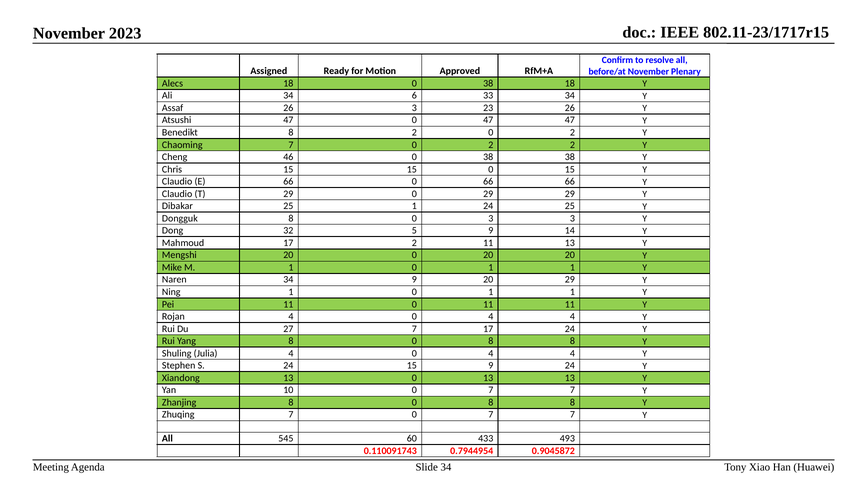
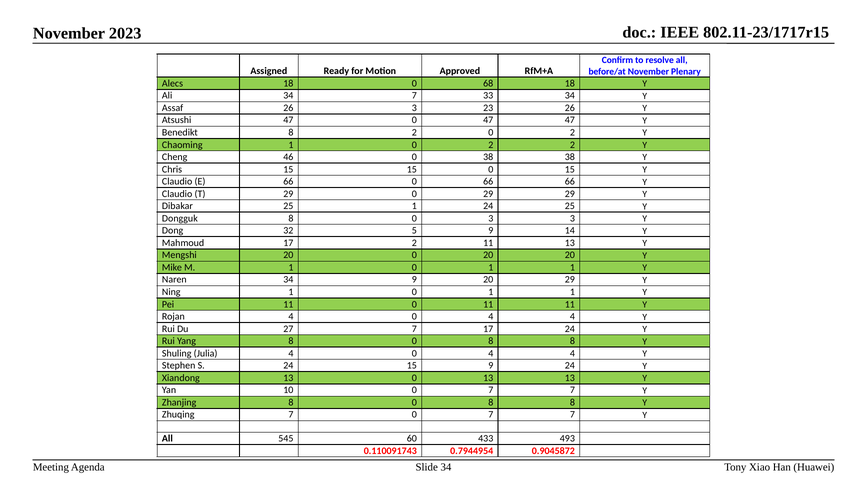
18 0 38: 38 -> 68
34 6: 6 -> 7
Chaoming 7: 7 -> 1
